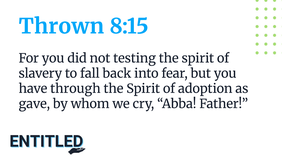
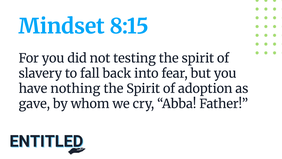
Thrown: Thrown -> Mindset
through: through -> nothing
